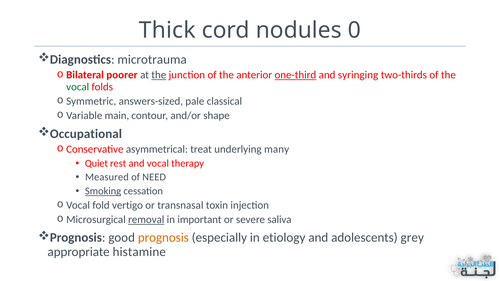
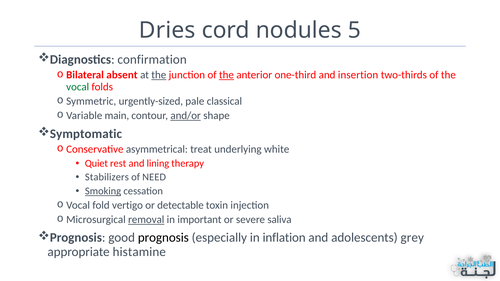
Thick: Thick -> Dries
0: 0 -> 5
microtrauma: microtrauma -> confirmation
poorer: poorer -> absent
the at (226, 75) underline: none -> present
one-third underline: present -> none
syringing: syringing -> insertion
answers-sized: answers-sized -> urgently-sized
and/or underline: none -> present
Occupational: Occupational -> Symptomatic
many: many -> white
and vocal: vocal -> lining
Measured: Measured -> Stabilizers
transnasal: transnasal -> detectable
prognosis at (163, 238) colour: orange -> black
etiology: etiology -> inflation
